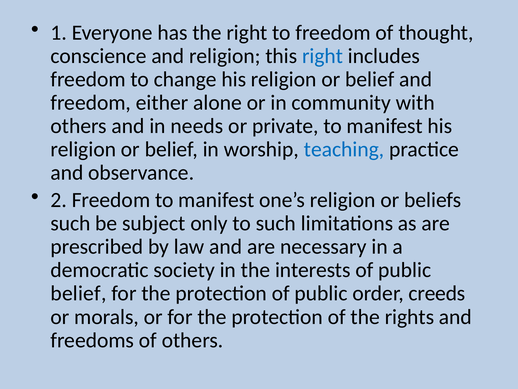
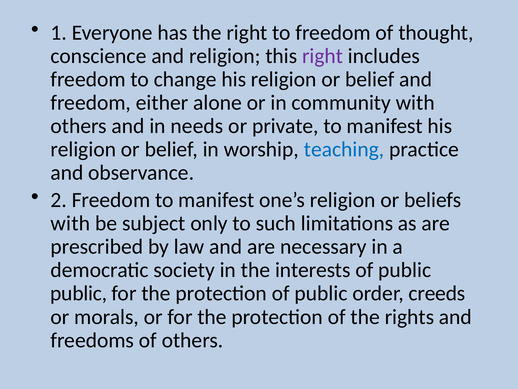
right at (323, 56) colour: blue -> purple
such at (71, 223): such -> with
belief at (78, 293): belief -> public
